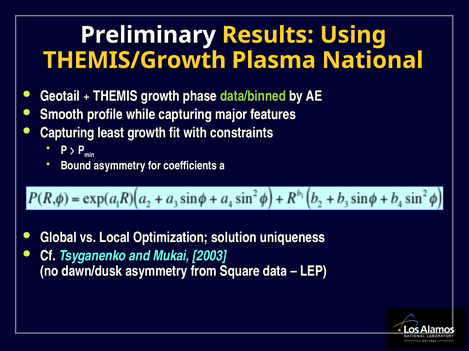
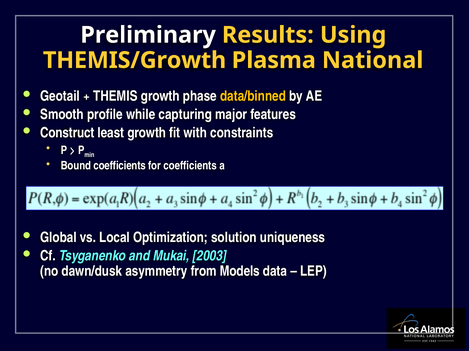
data/binned colour: light green -> yellow
Capturing at (67, 133): Capturing -> Construct
Bound asymmetry: asymmetry -> coefficients
Square: Square -> Models
